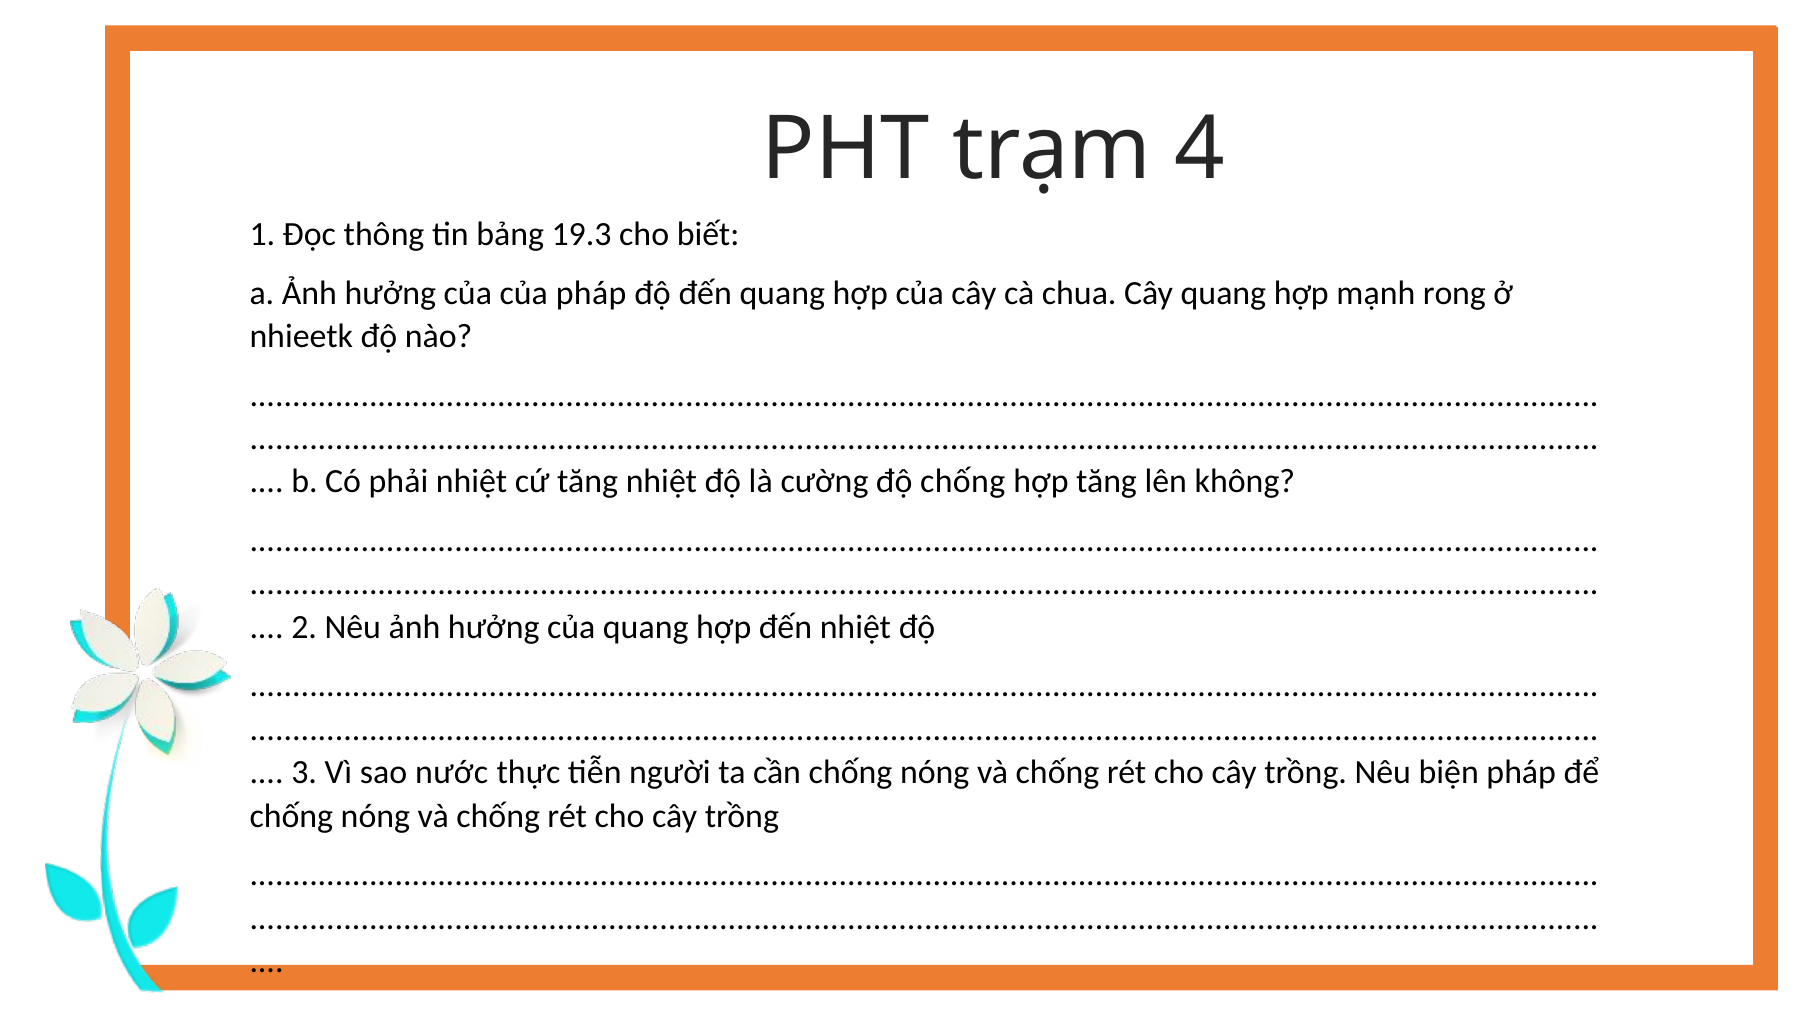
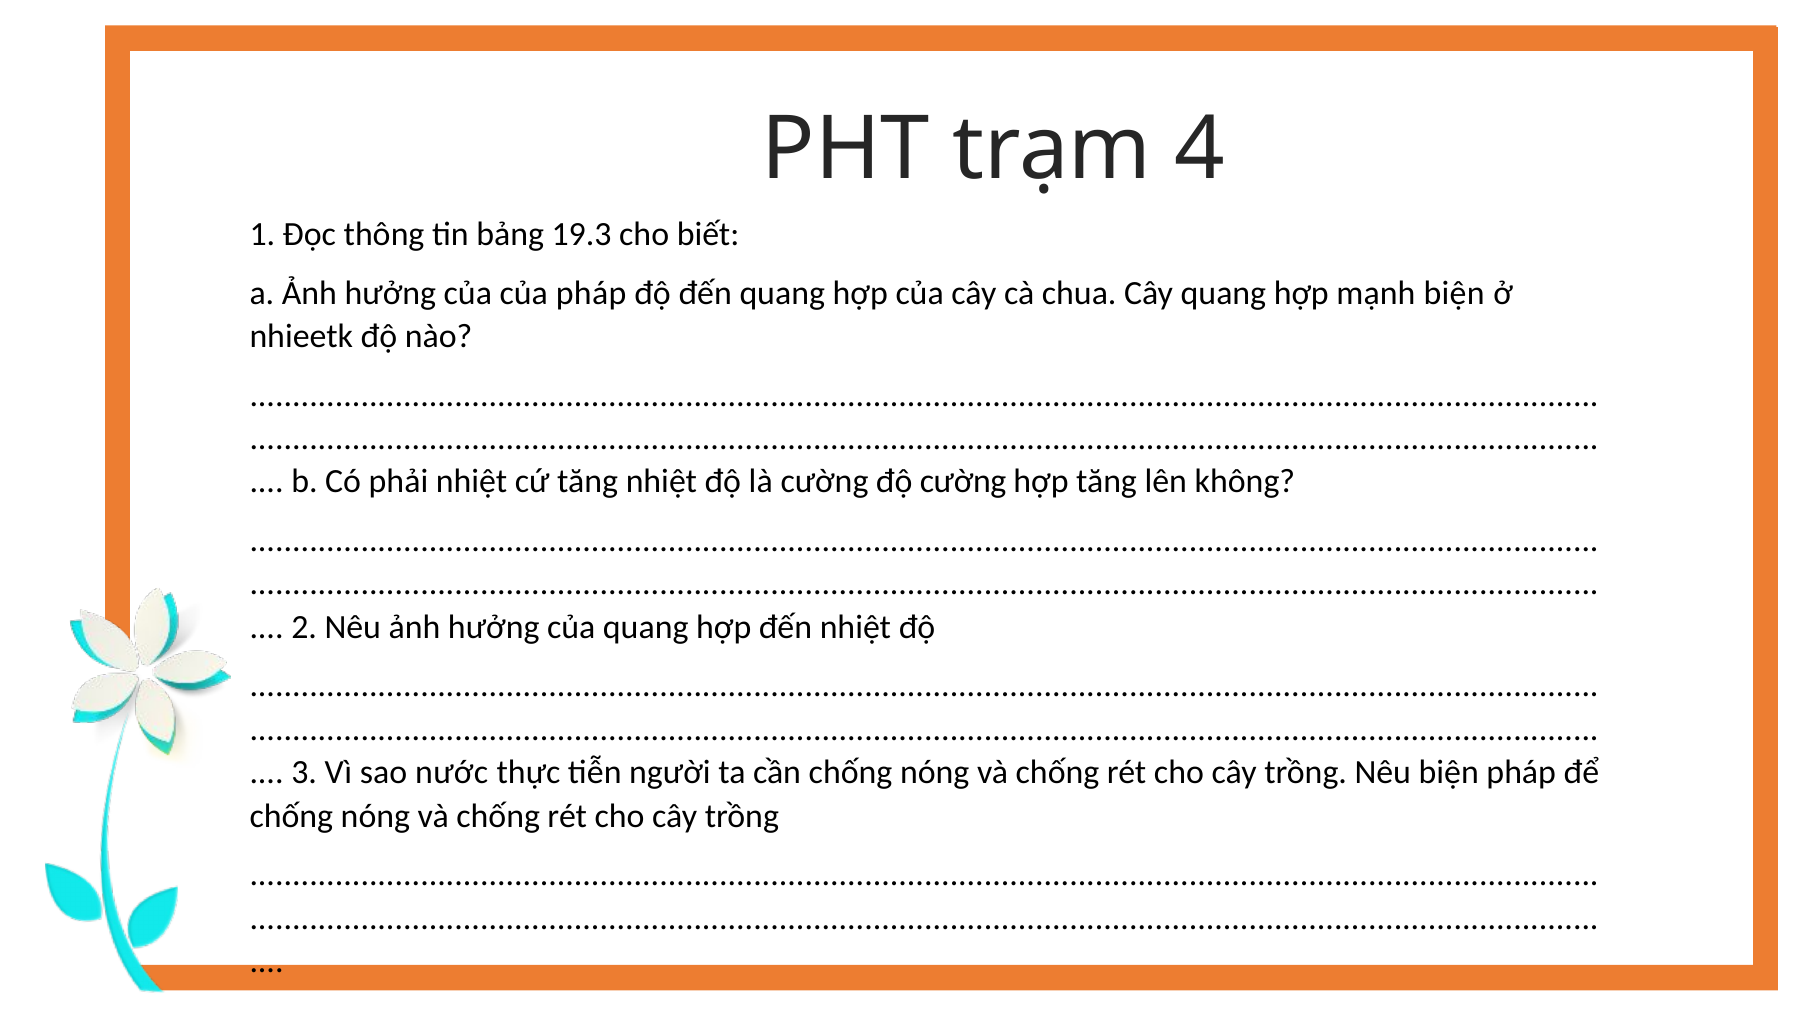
mạnh rong: rong -> biện
độ chống: chống -> cường
